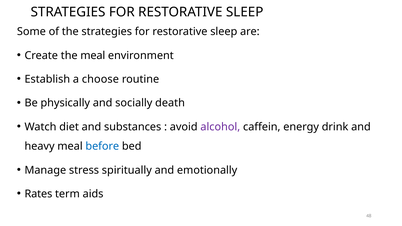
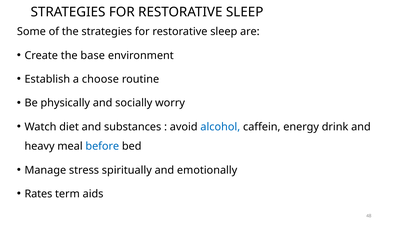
the meal: meal -> base
death: death -> worry
alcohol colour: purple -> blue
